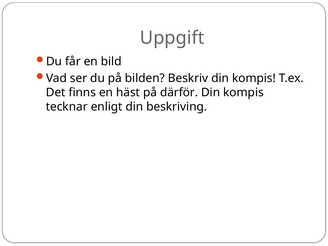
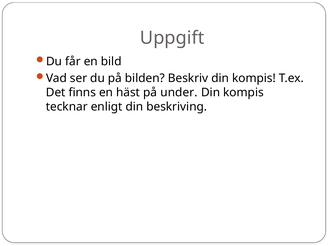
därför: därför -> under
